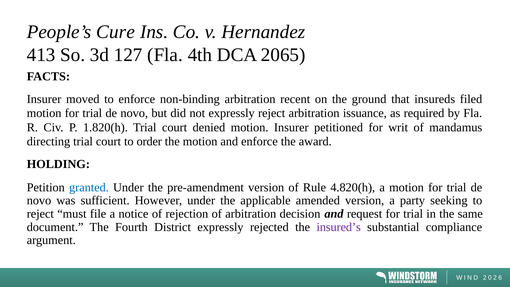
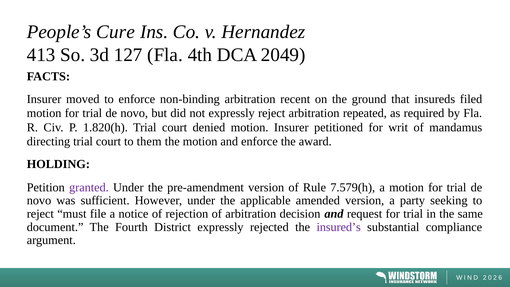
2065: 2065 -> 2049
issuance: issuance -> repeated
order: order -> them
granted colour: blue -> purple
4.820(h: 4.820(h -> 7.579(h
